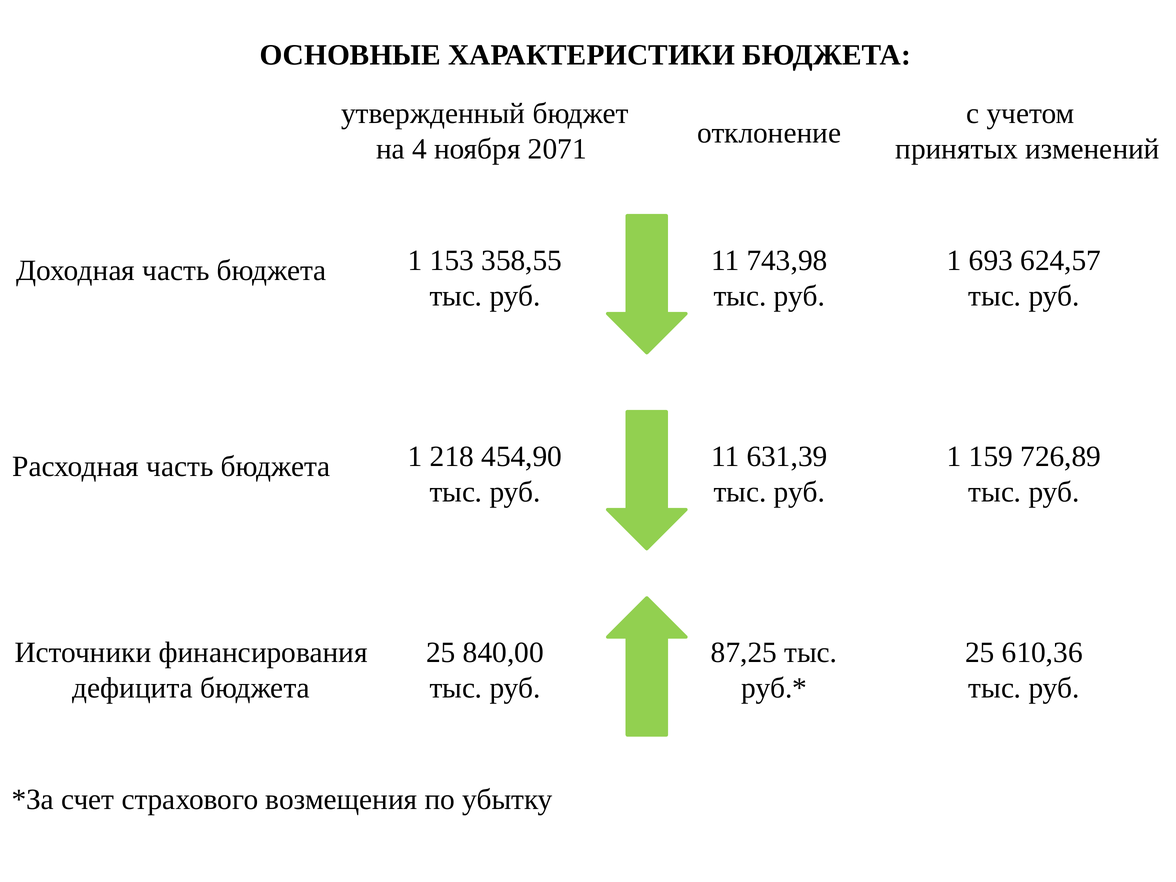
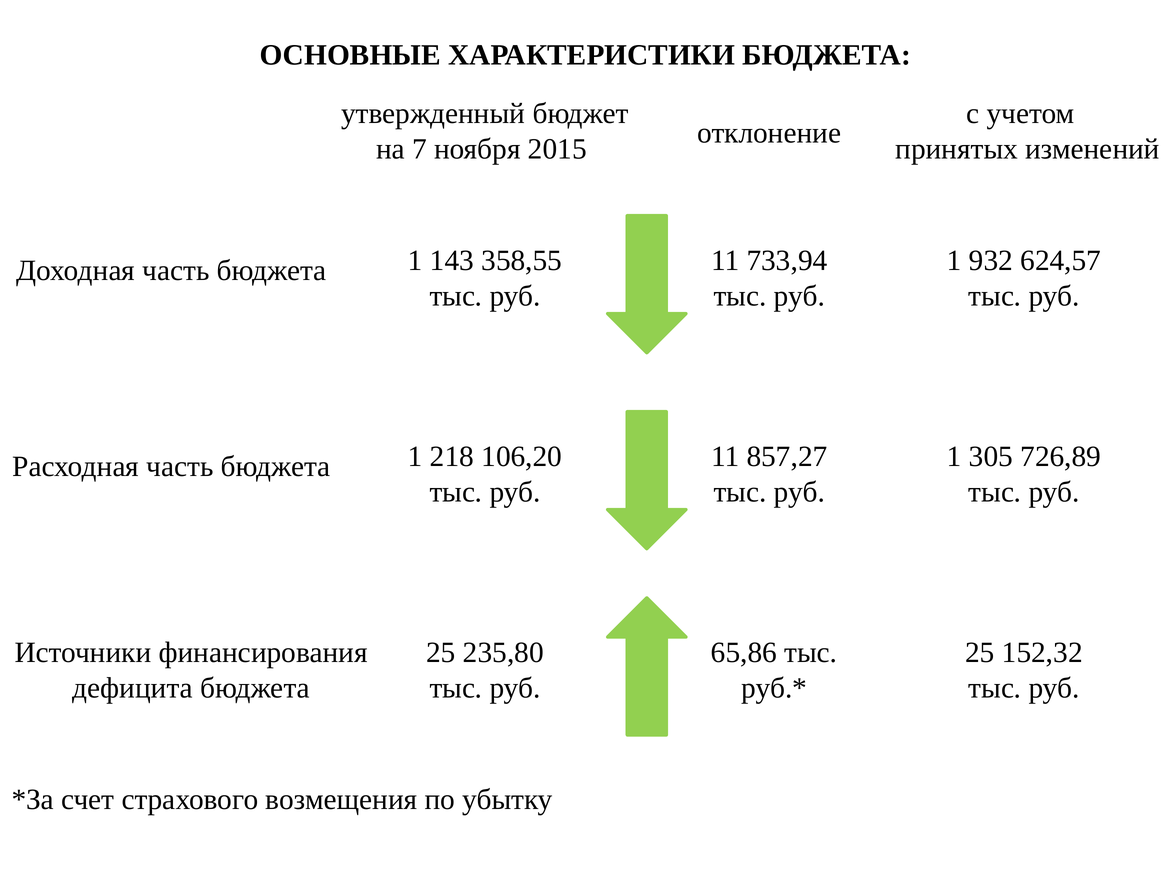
4: 4 -> 7
2071: 2071 -> 2015
153: 153 -> 143
743,98: 743,98 -> 733,94
693: 693 -> 932
454,90: 454,90 -> 106,20
631,39: 631,39 -> 857,27
159: 159 -> 305
840,00: 840,00 -> 235,80
87,25: 87,25 -> 65,86
610,36: 610,36 -> 152,32
